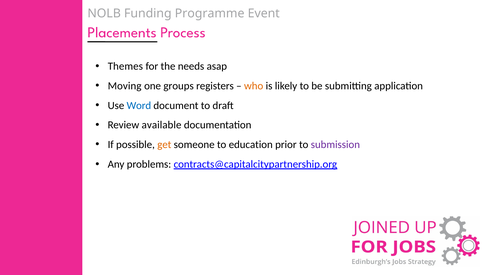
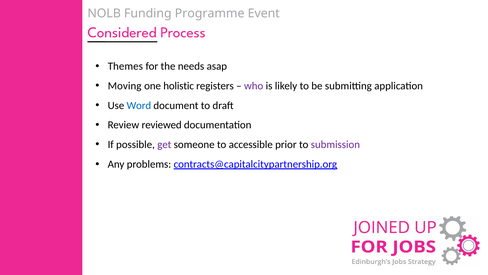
Placements: Placements -> Considered
groups: groups -> holistic
who colour: orange -> purple
available: available -> reviewed
get colour: orange -> purple
education: education -> accessible
